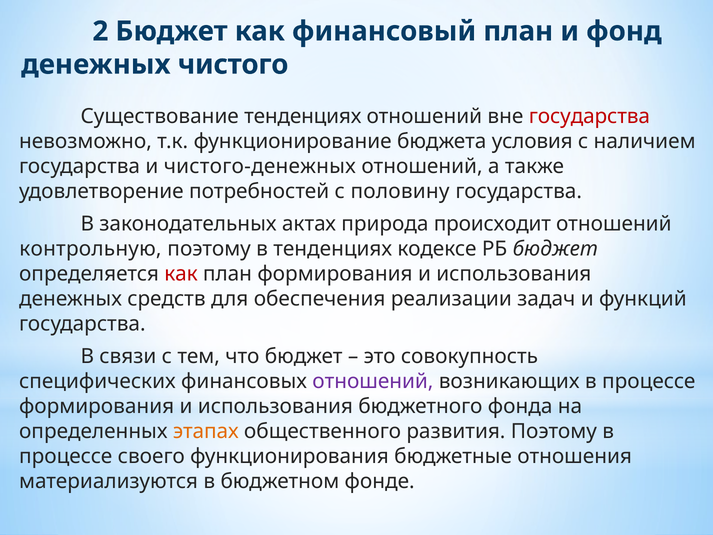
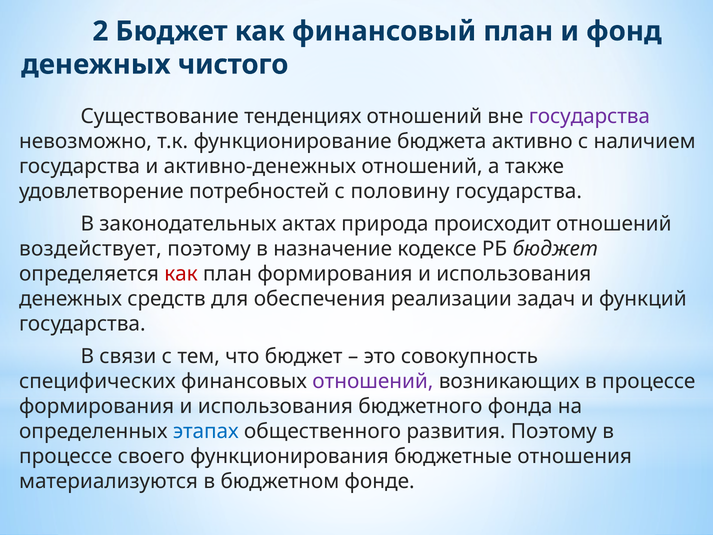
государства at (589, 116) colour: red -> purple
условия: условия -> активно
чистого-денежных: чистого-денежных -> активно-денежных
контрольную: контрольную -> воздействует
в тенденциях: тенденциях -> назначение
этапах colour: orange -> blue
